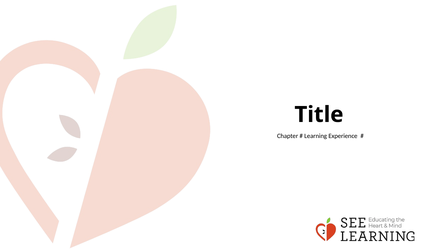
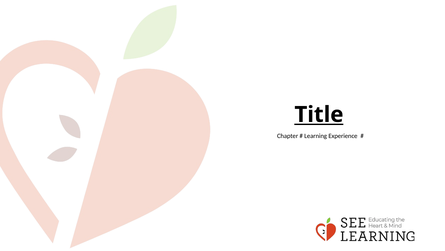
Title underline: none -> present
